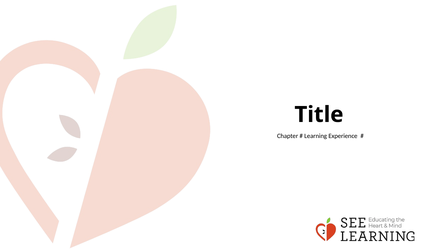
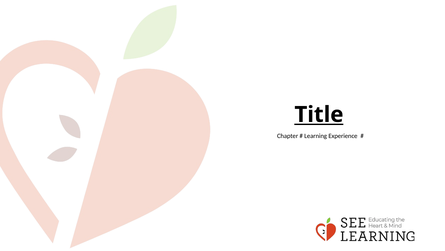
Title underline: none -> present
